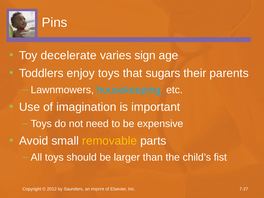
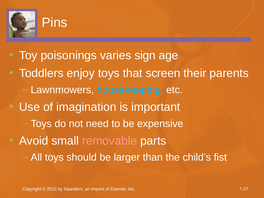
decelerate: decelerate -> poisonings
sugars: sugars -> screen
removable colour: yellow -> pink
